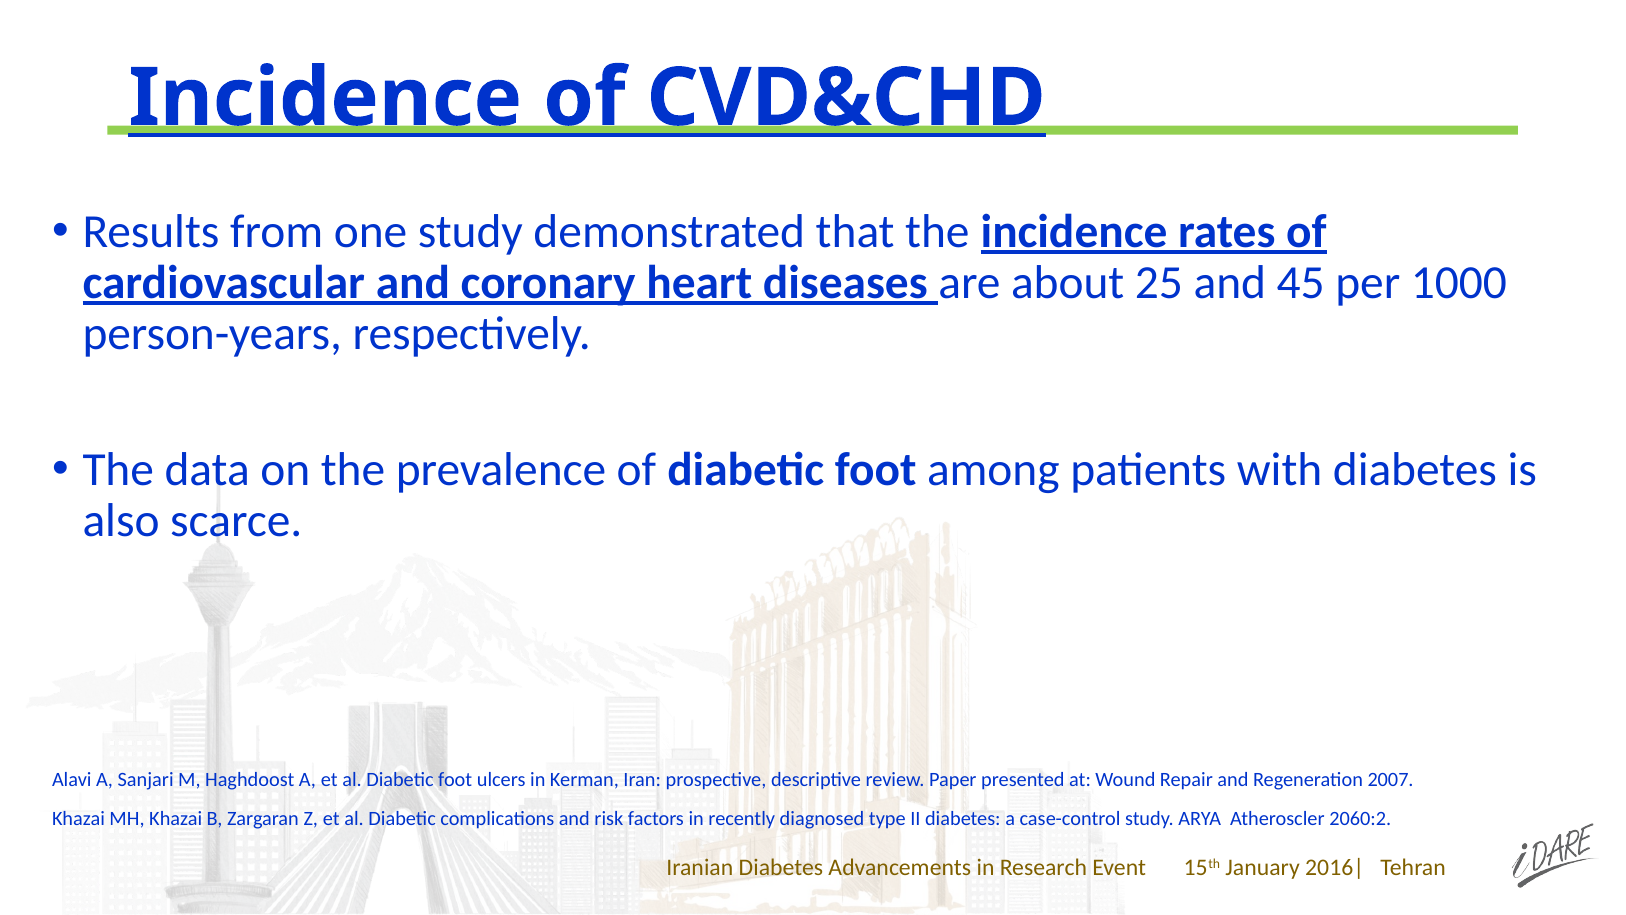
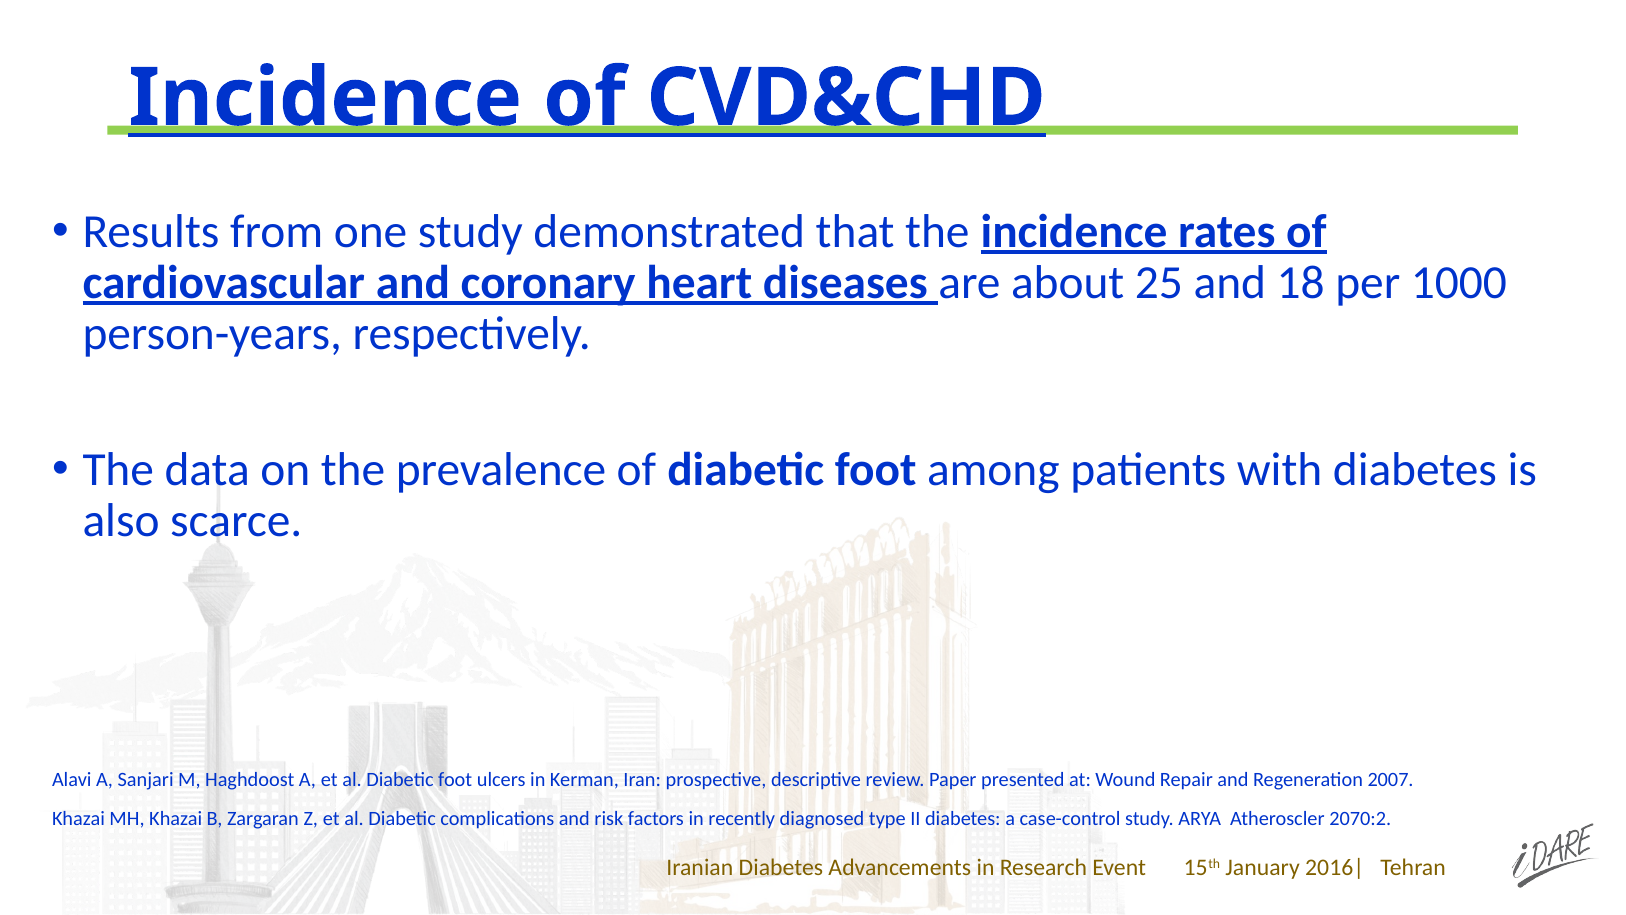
45: 45 -> 18
2060:2: 2060:2 -> 2070:2
